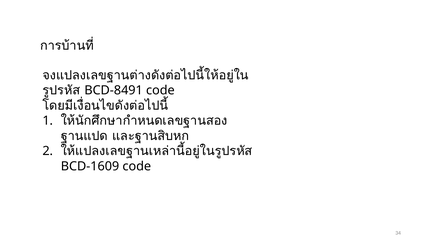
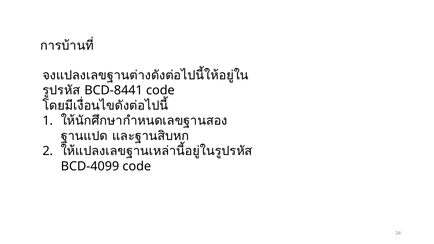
BCD-8491: BCD-8491 -> BCD-8441
BCD-1609: BCD-1609 -> BCD-4099
